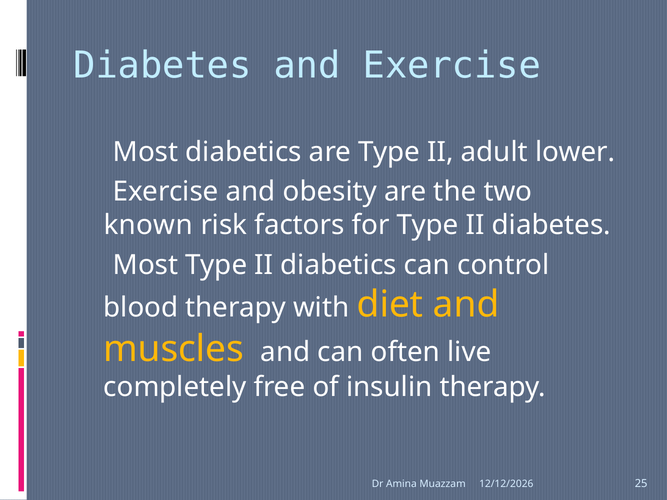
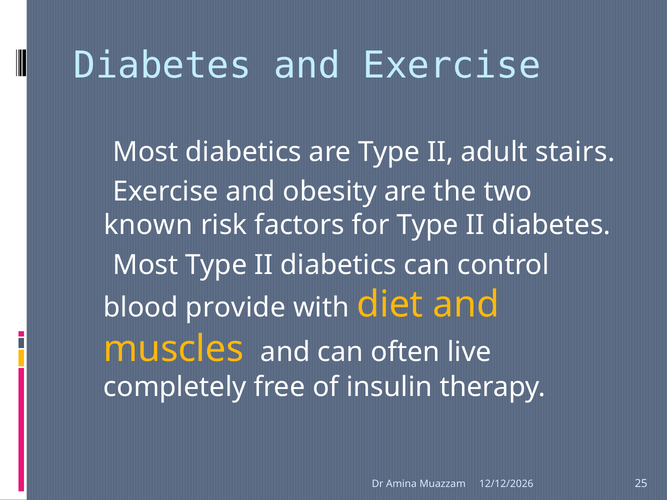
lower: lower -> stairs
blood therapy: therapy -> provide
